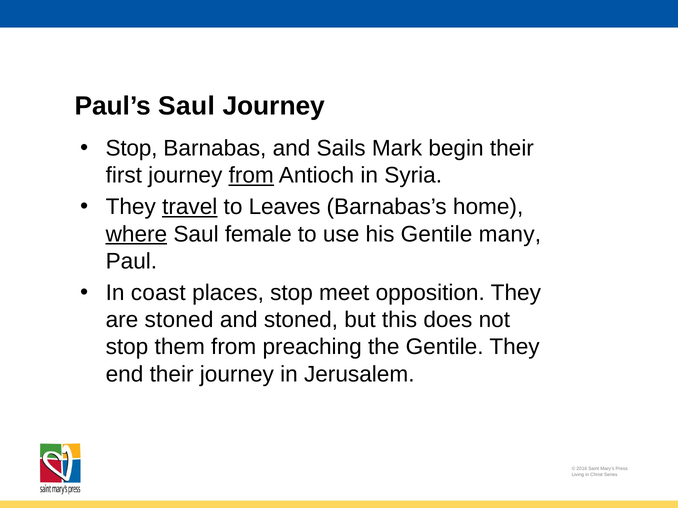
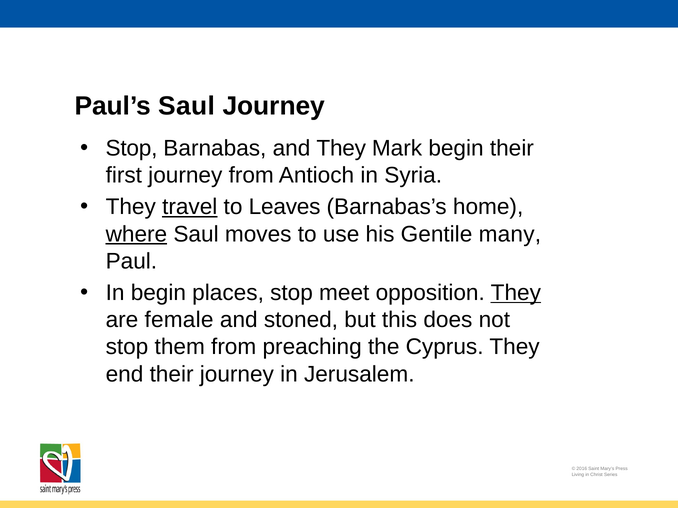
and Sails: Sails -> They
from at (251, 176) underline: present -> none
female: female -> moves
In coast: coast -> begin
They at (516, 293) underline: none -> present
are stoned: stoned -> female
the Gentile: Gentile -> Cyprus
